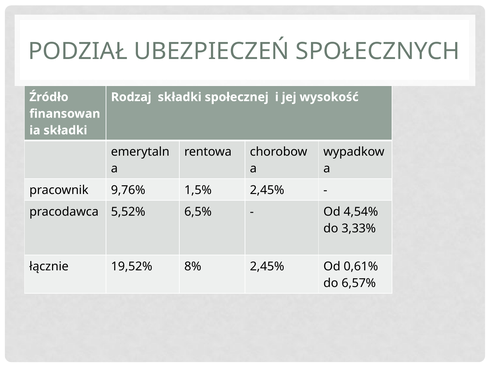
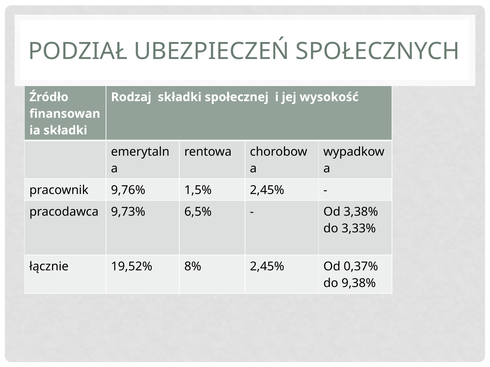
5,52%: 5,52% -> 9,73%
4,54%: 4,54% -> 3,38%
0,61%: 0,61% -> 0,37%
6,57%: 6,57% -> 9,38%
